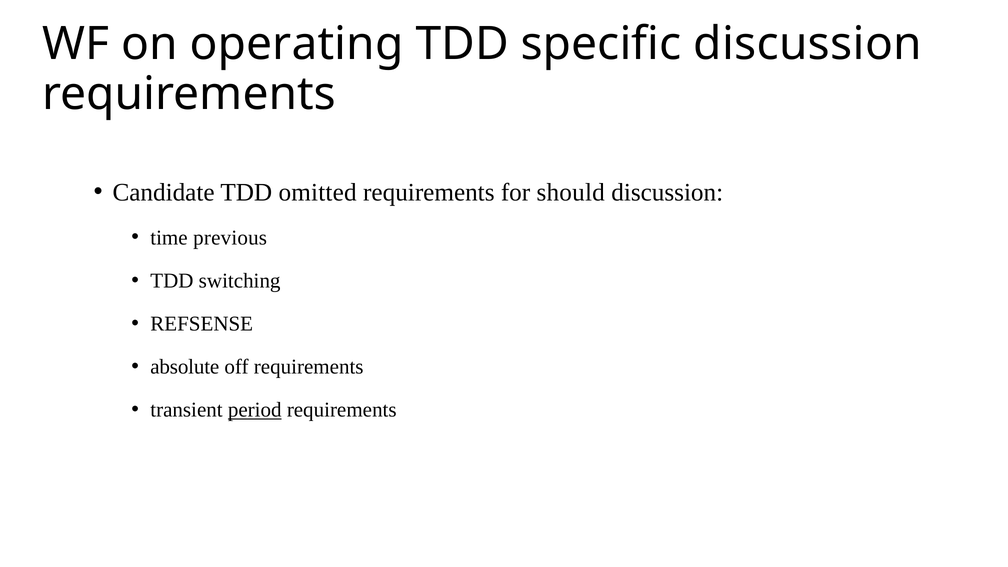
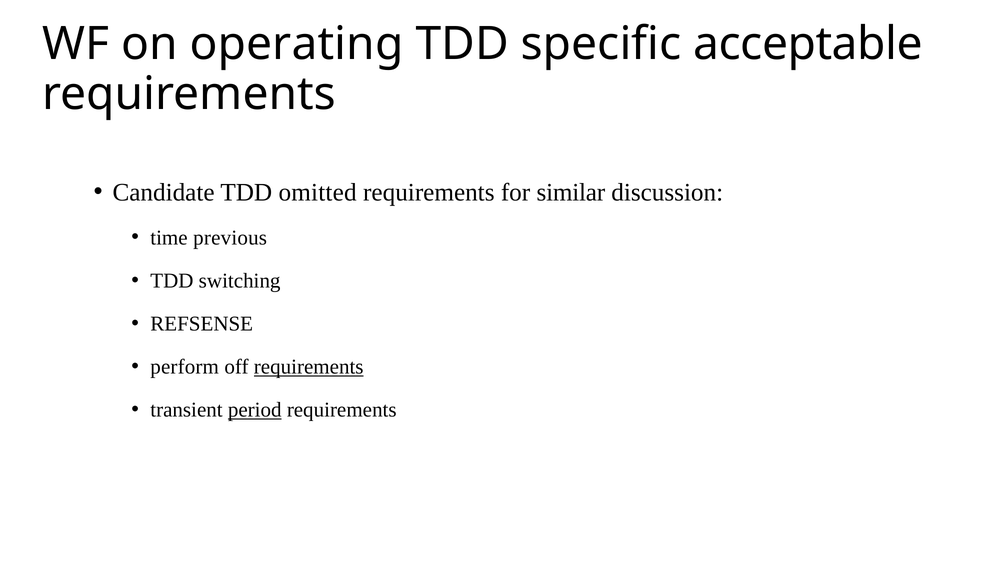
specific discussion: discussion -> acceptable
should: should -> similar
absolute: absolute -> perform
requirements at (309, 367) underline: none -> present
